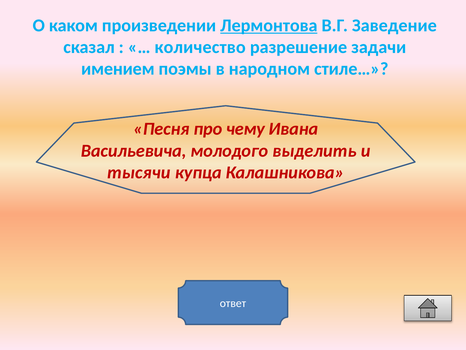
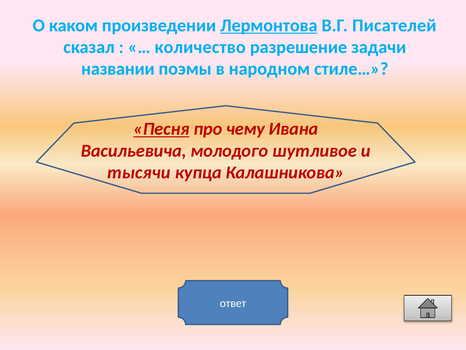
Заведение: Заведение -> Писателей
имением: имением -> названии
Песня underline: none -> present
выделить: выделить -> шутливое
